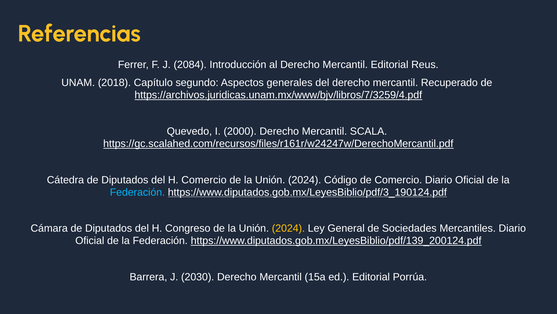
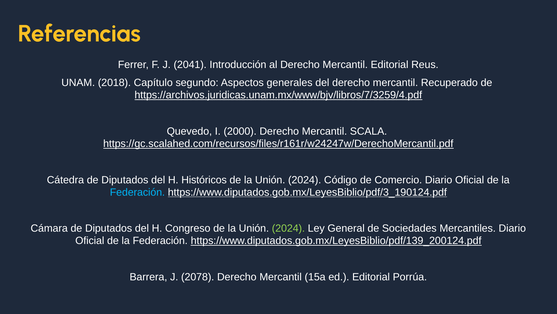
2084: 2084 -> 2041
H Comercio: Comercio -> Históricos
2024 at (288, 228) colour: yellow -> light green
2030: 2030 -> 2078
